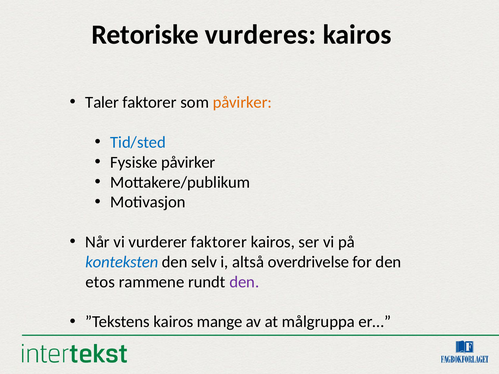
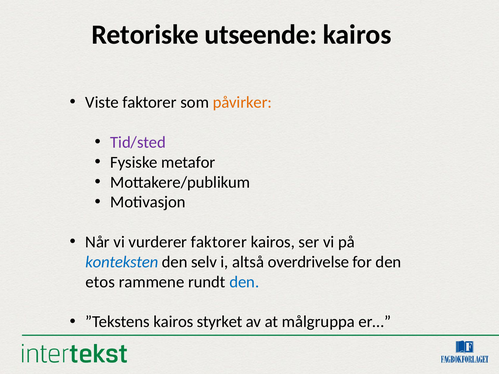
vurderes: vurderes -> utseende
Taler: Taler -> Viste
Tid/sted colour: blue -> purple
Fysiske påvirker: påvirker -> metafor
den at (244, 282) colour: purple -> blue
mange: mange -> styrket
